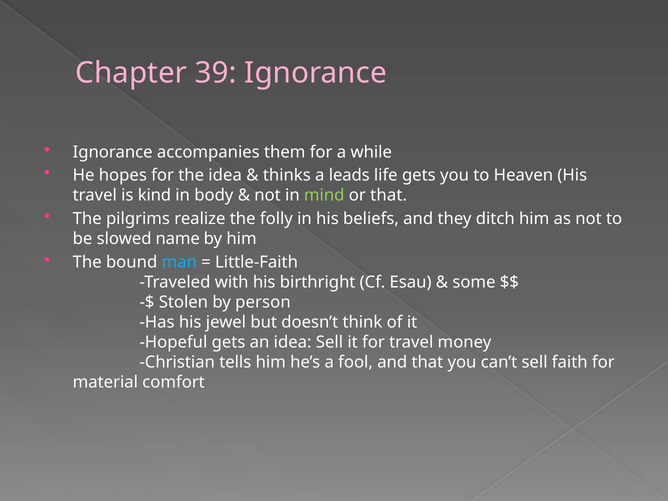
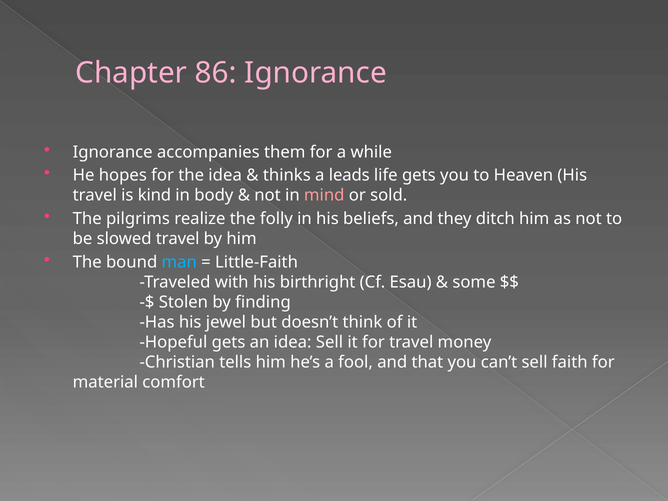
39: 39 -> 86
mind colour: light green -> pink
or that: that -> sold
slowed name: name -> travel
person: person -> finding
